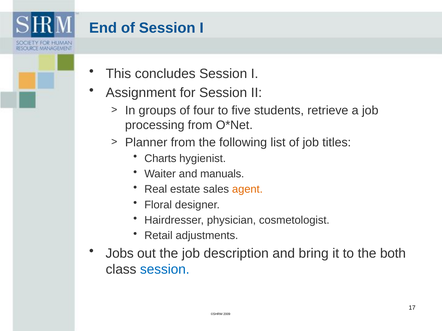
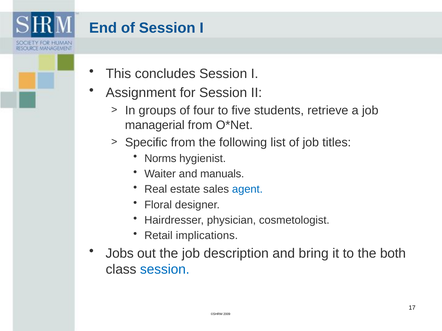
processing: processing -> managerial
Planner: Planner -> Specific
Charts: Charts -> Norms
agent colour: orange -> blue
adjustments: adjustments -> implications
